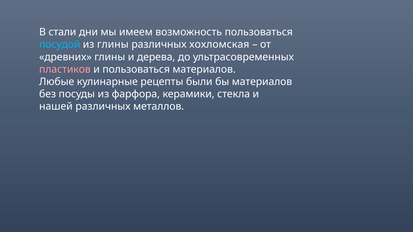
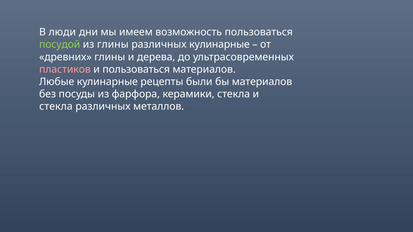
стали: стали -> люди
посудой colour: light blue -> light green
различных хохломская: хохломская -> кулинарные
нашей at (56, 107): нашей -> стекла
